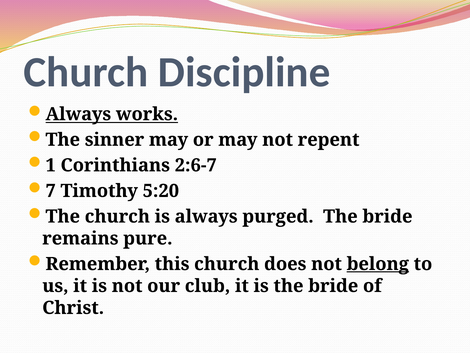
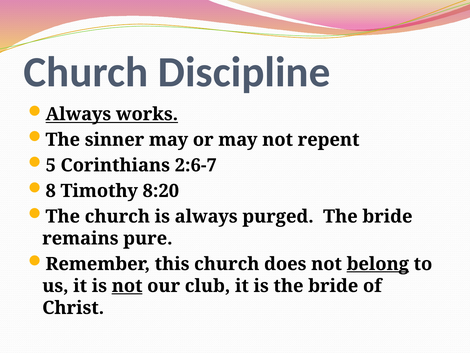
1: 1 -> 5
7: 7 -> 8
5:20: 5:20 -> 8:20
not at (127, 286) underline: none -> present
